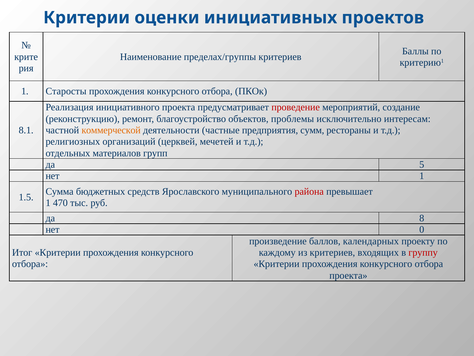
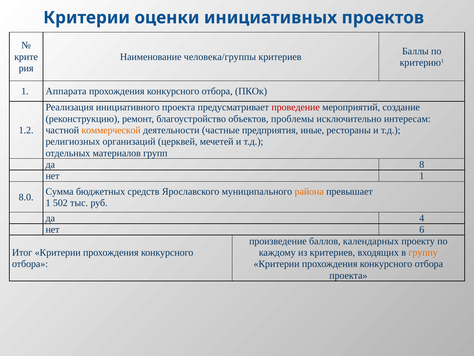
пределах/группы: пределах/группы -> человека/группы
Старосты: Старосты -> Аппарата
8.1: 8.1 -> 1.2
сумм: сумм -> иные
5: 5 -> 8
района colour: red -> orange
1.5: 1.5 -> 8.0
470: 470 -> 502
8: 8 -> 4
0: 0 -> 6
группу colour: red -> orange
